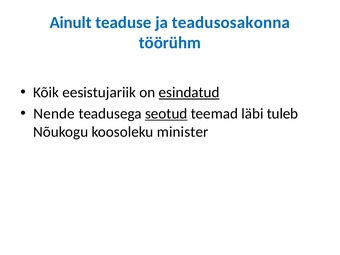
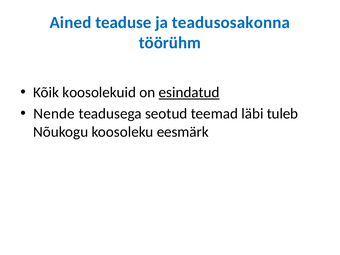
Ainult: Ainult -> Ained
eesistujariik: eesistujariik -> koosolekuid
seotud underline: present -> none
minister: minister -> eesmärk
